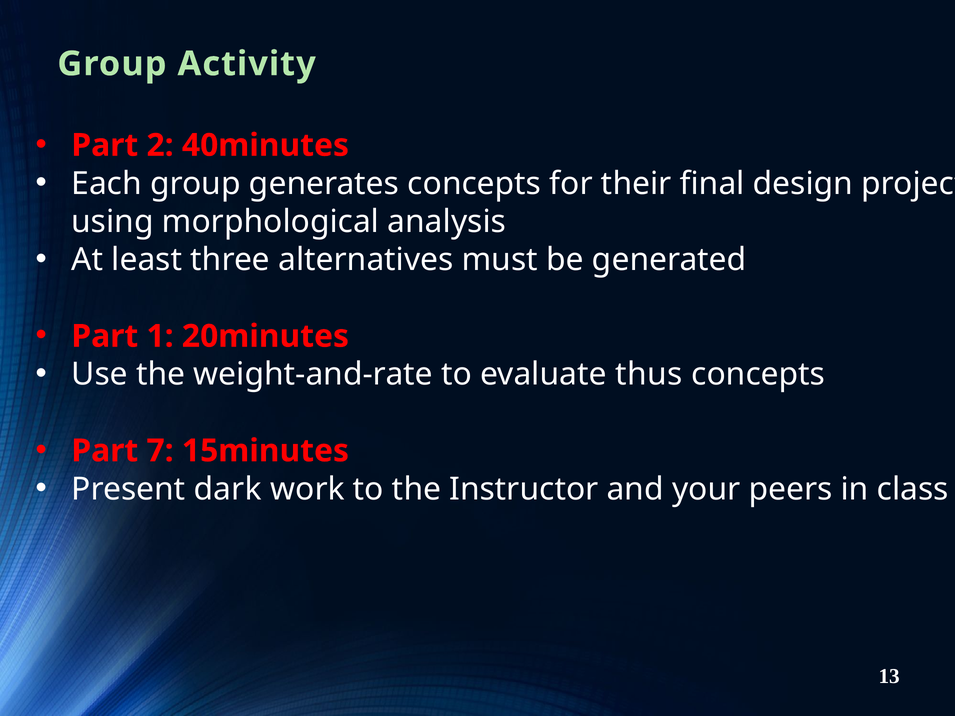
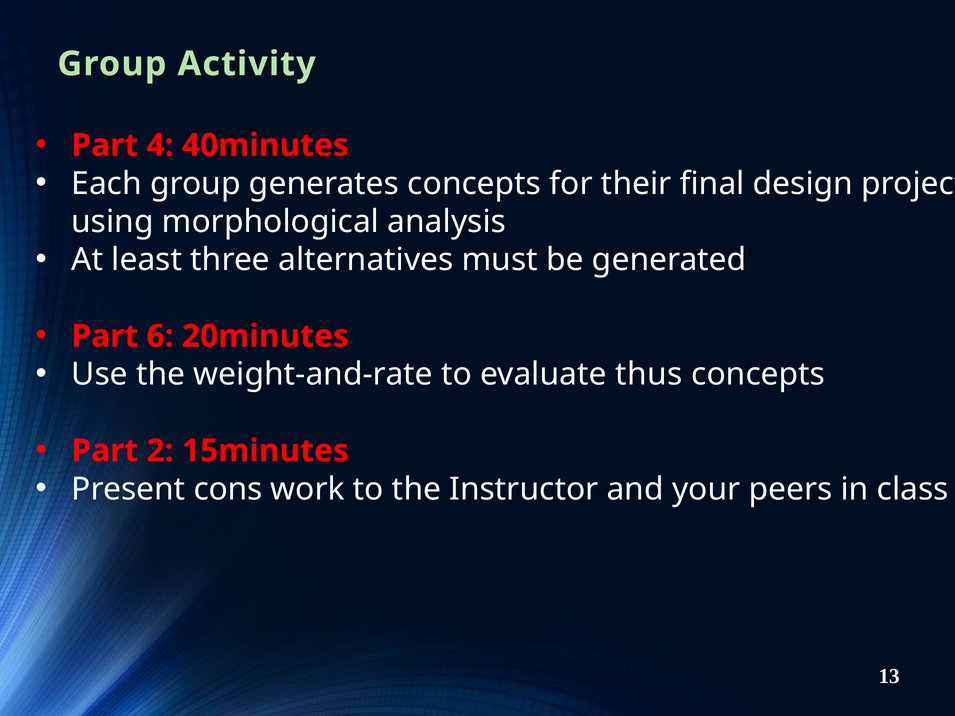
2: 2 -> 4
1: 1 -> 6
7: 7 -> 2
dark: dark -> cons
